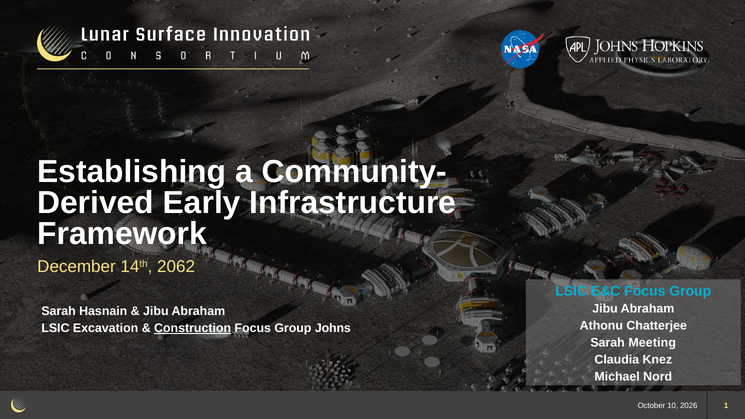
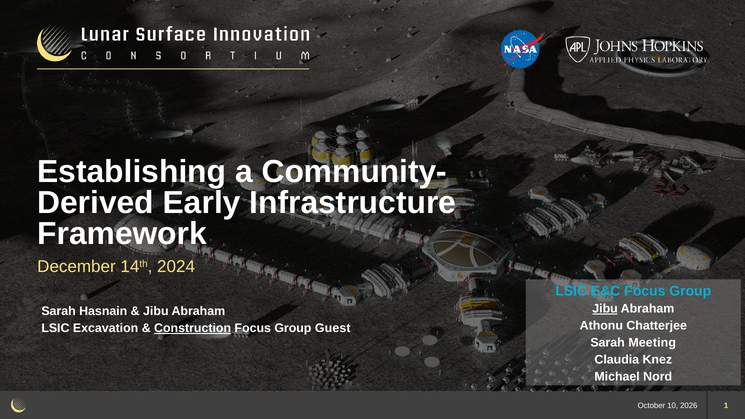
2062: 2062 -> 2024
Jibu at (605, 309) underline: none -> present
Johns: Johns -> Guest
